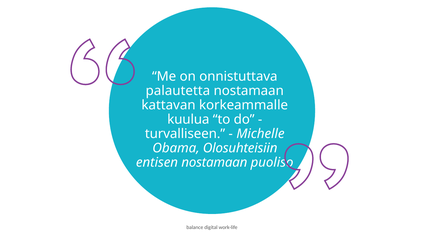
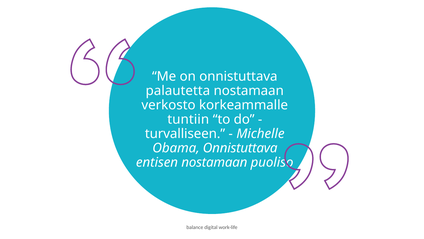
kattavan: kattavan -> verkosto
kuulua: kuulua -> tuntiin
Obama Olosuhteisiin: Olosuhteisiin -> Onnistuttava
